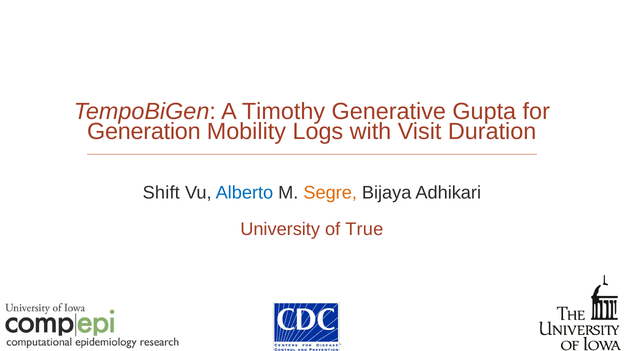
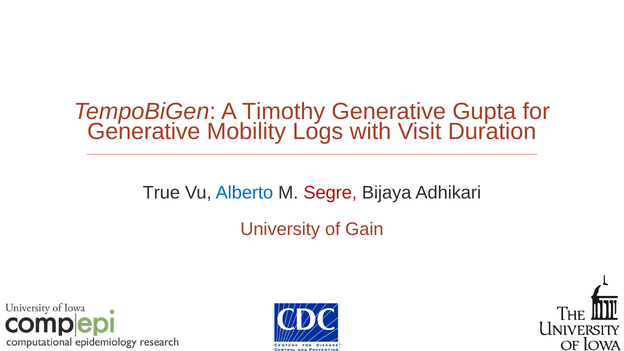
Generation at (144, 132): Generation -> Generative
Shift: Shift -> True
Segre colour: orange -> red
True: True -> Gain
